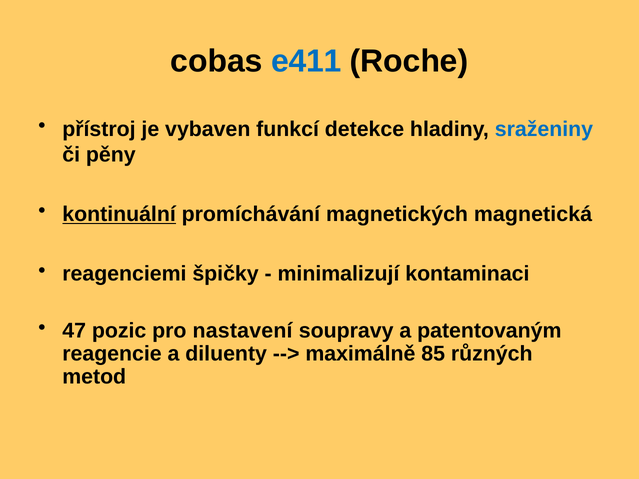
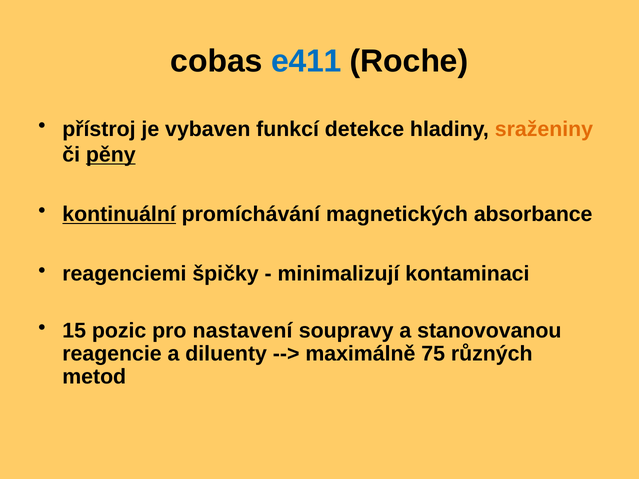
sraženiny colour: blue -> orange
pěny underline: none -> present
magnetická: magnetická -> absorbance
47: 47 -> 15
patentovaným: patentovaným -> stanovovanou
85: 85 -> 75
